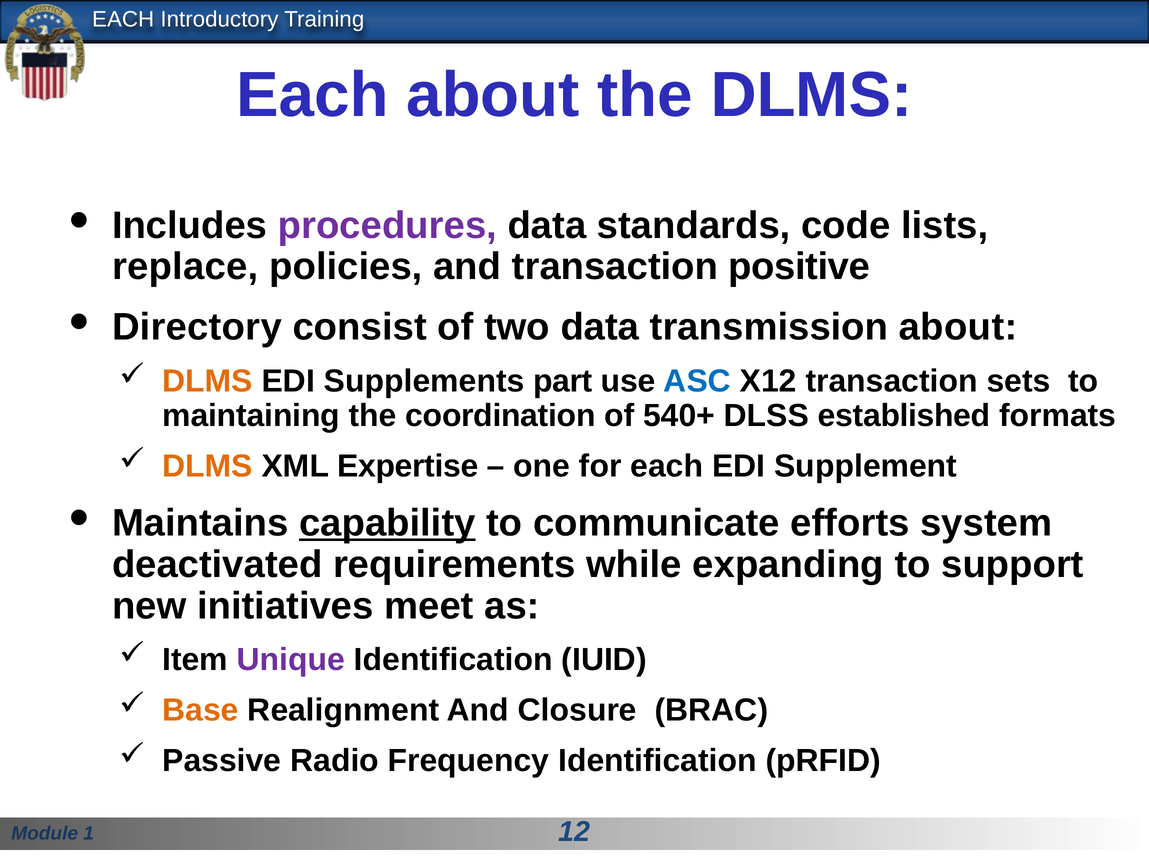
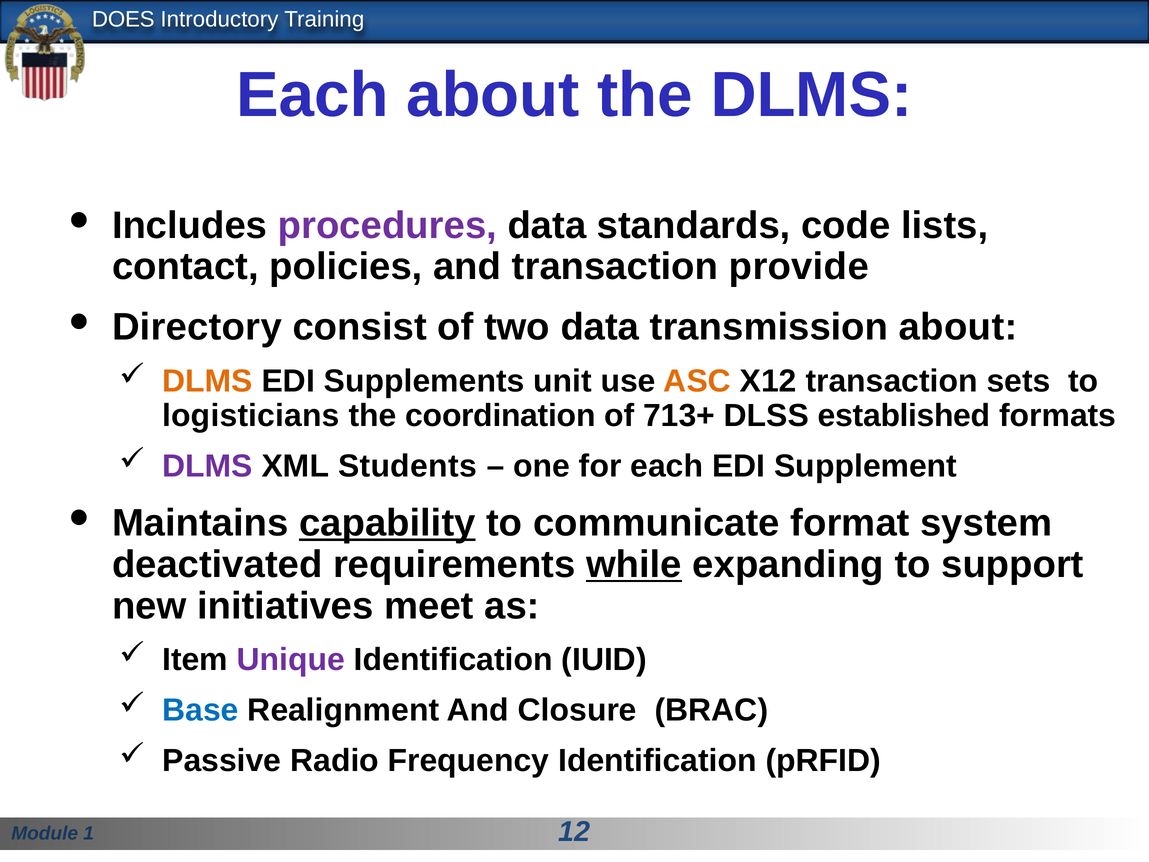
EACH at (123, 20): EACH -> DOES
replace: replace -> contact
positive: positive -> provide
part: part -> unit
ASC colour: blue -> orange
maintaining: maintaining -> logisticians
540+: 540+ -> 713+
DLMS at (208, 466) colour: orange -> purple
Expertise: Expertise -> Students
efforts: efforts -> format
while underline: none -> present
Base colour: orange -> blue
